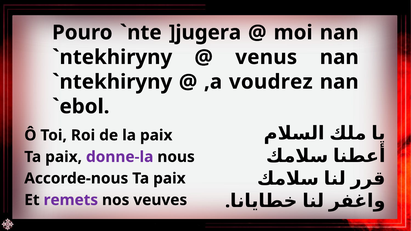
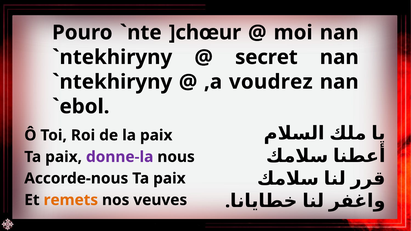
]jugera: ]jugera -> ]chœur
venus: venus -> secret
remets colour: purple -> orange
